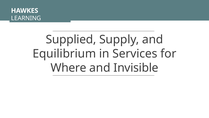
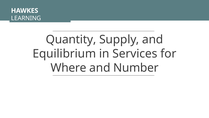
Supplied: Supplied -> Quantity
Invisible: Invisible -> Number
